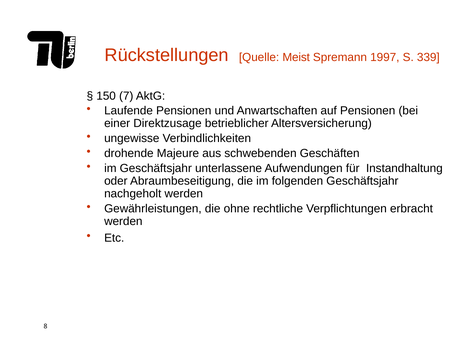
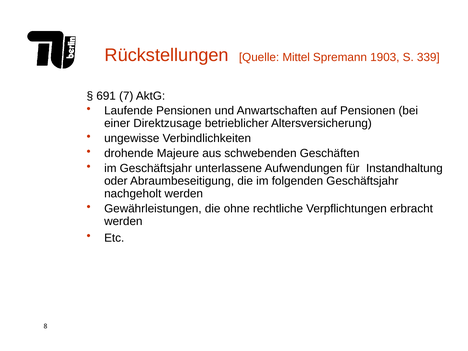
Meist: Meist -> Mittel
1997: 1997 -> 1903
150: 150 -> 691
